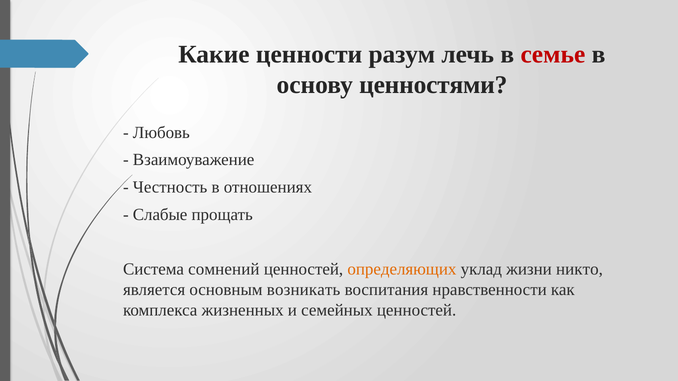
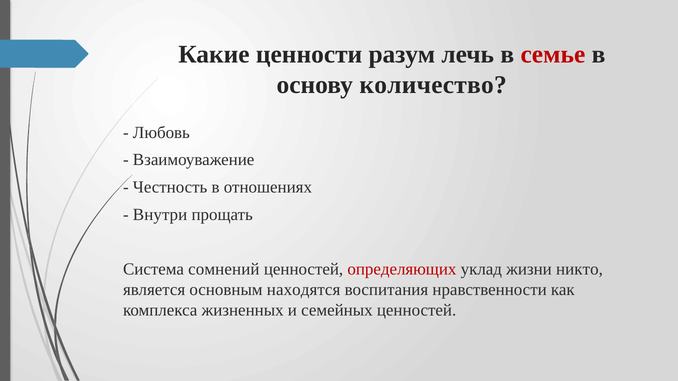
ценностями: ценностями -> количество
Слабые: Слабые -> Внутри
определяющих colour: orange -> red
возникать: возникать -> находятся
